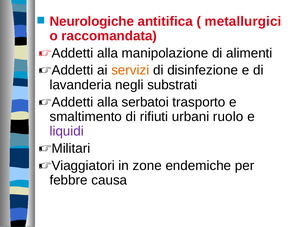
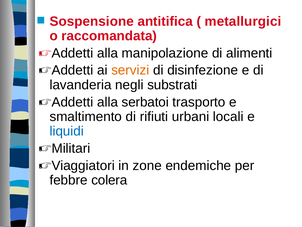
Neurologiche: Neurologiche -> Sospensione
ruolo: ruolo -> locali
liquidi colour: purple -> blue
causa: causa -> colera
